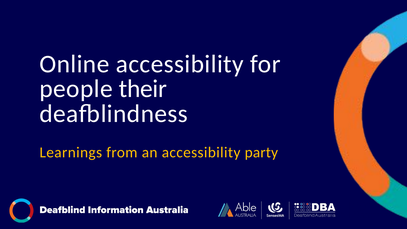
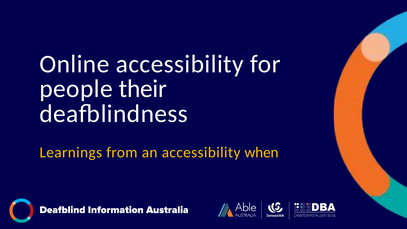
party: party -> when
